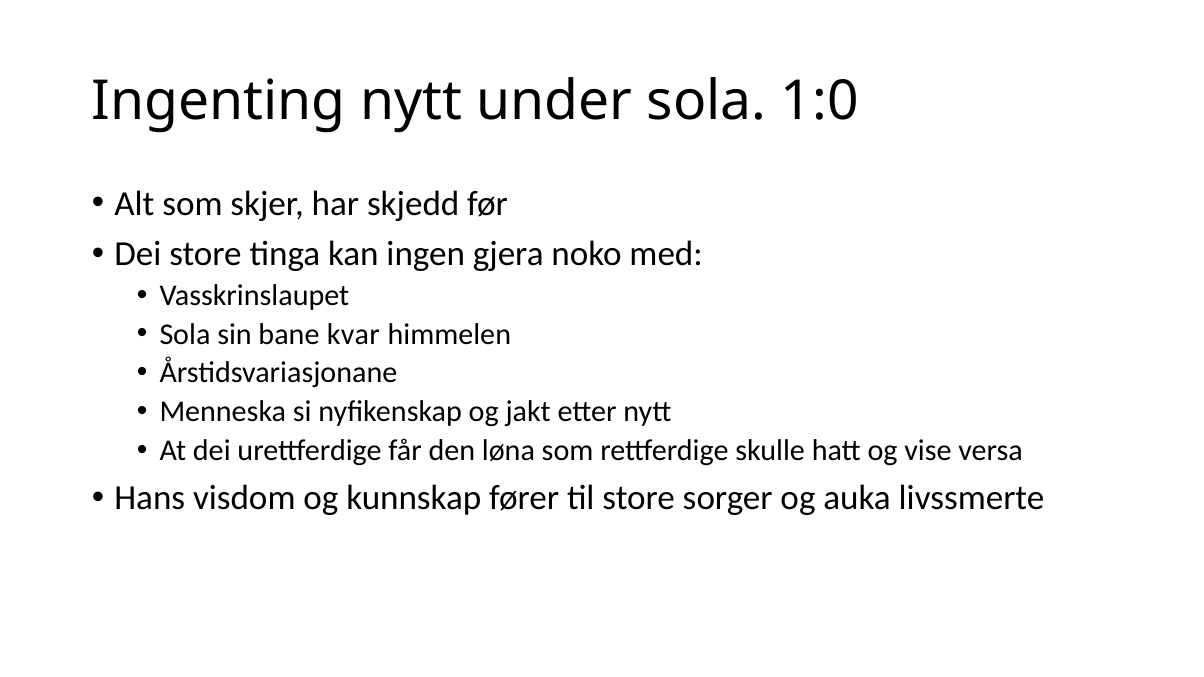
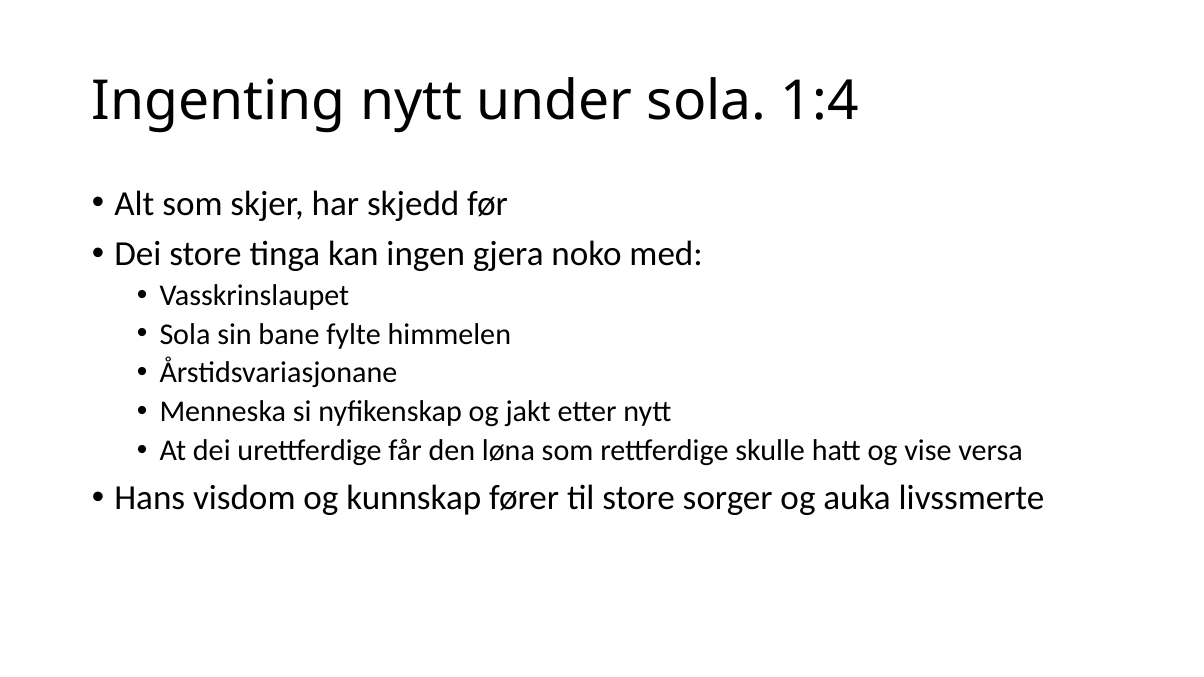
1:0: 1:0 -> 1:4
kvar: kvar -> fylte
